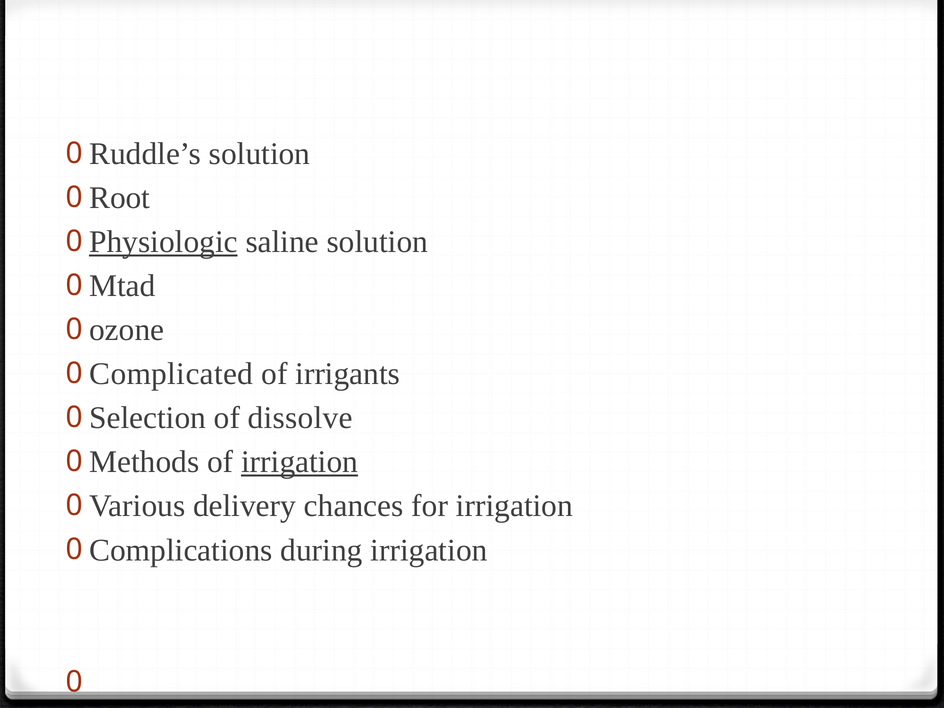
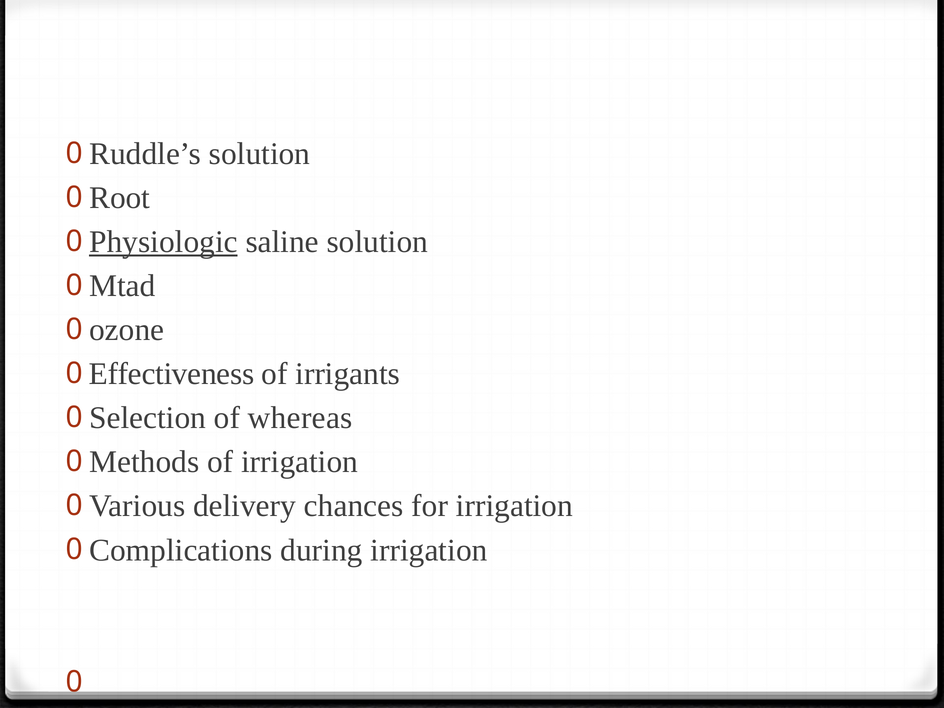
Complicated: Complicated -> Effectiveness
dissolve: dissolve -> whereas
irrigation at (300, 462) underline: present -> none
